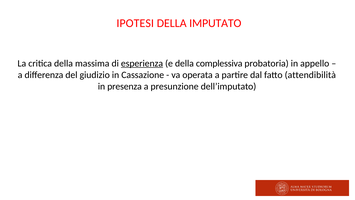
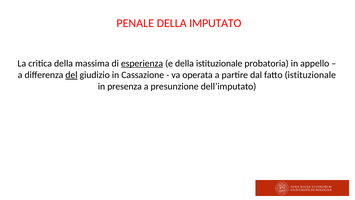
IPOTESI: IPOTESI -> PENALE
della complessiva: complessiva -> istituzionale
del underline: none -> present
fatto attendibilità: attendibilità -> istituzionale
